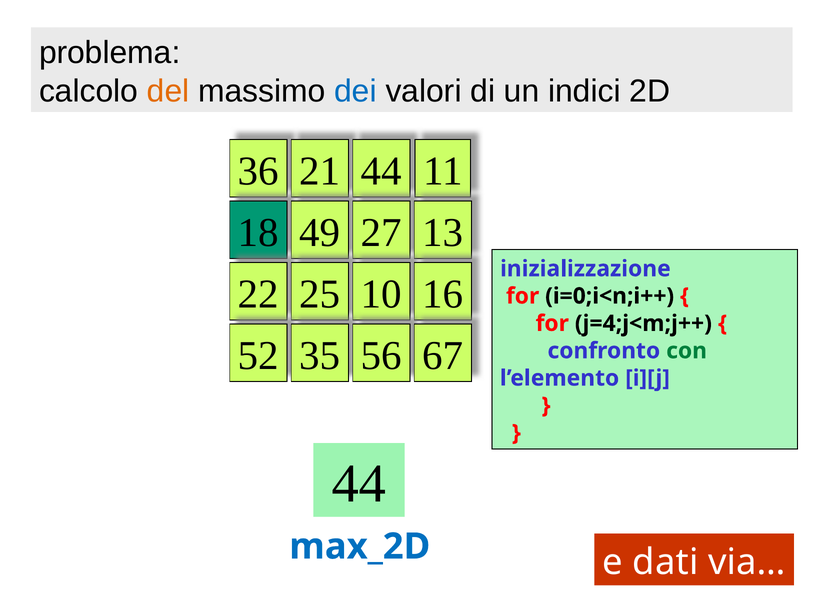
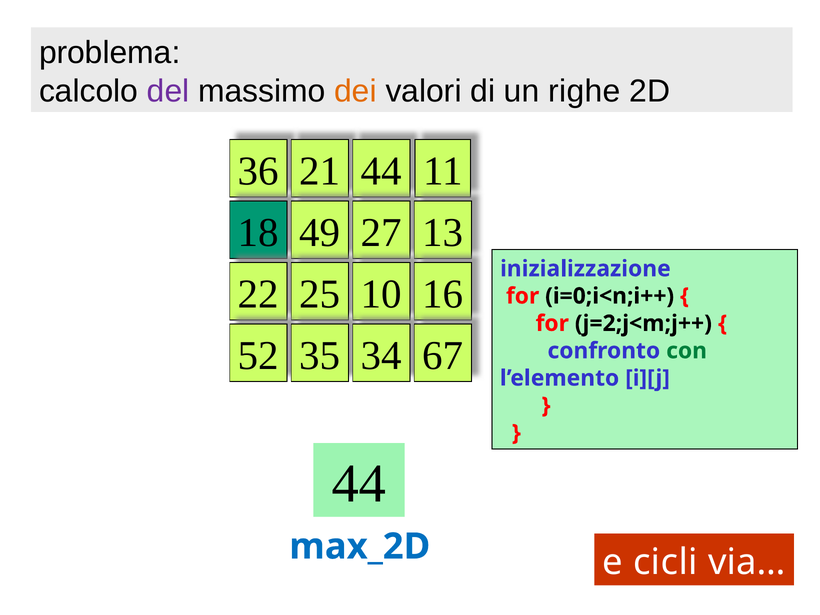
del colour: orange -> purple
dei colour: blue -> orange
indici: indici -> righe
j=4;j<m;j++: j=4;j<m;j++ -> j=2;j<m;j++
56: 56 -> 34
dati: dati -> cicli
